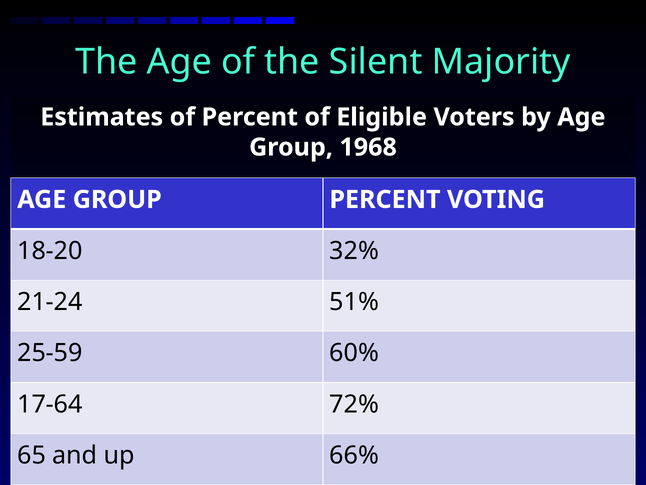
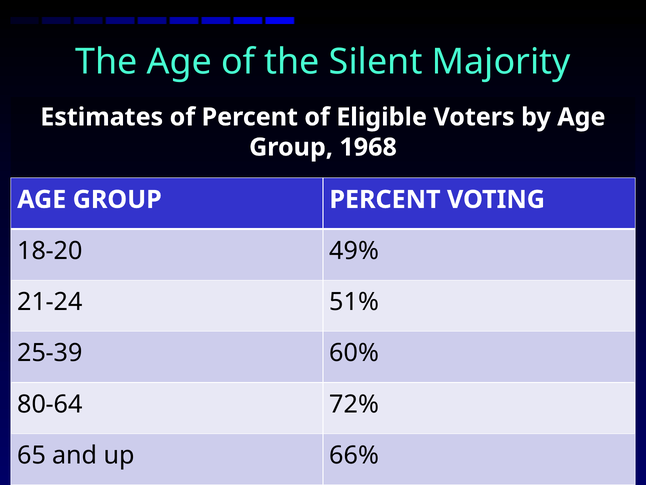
32%: 32% -> 49%
25-59: 25-59 -> 25-39
17-64: 17-64 -> 80-64
